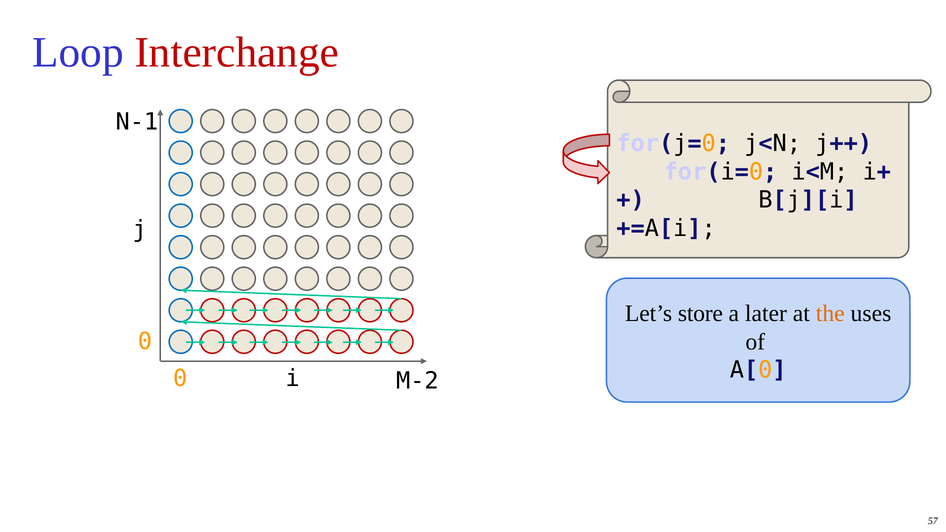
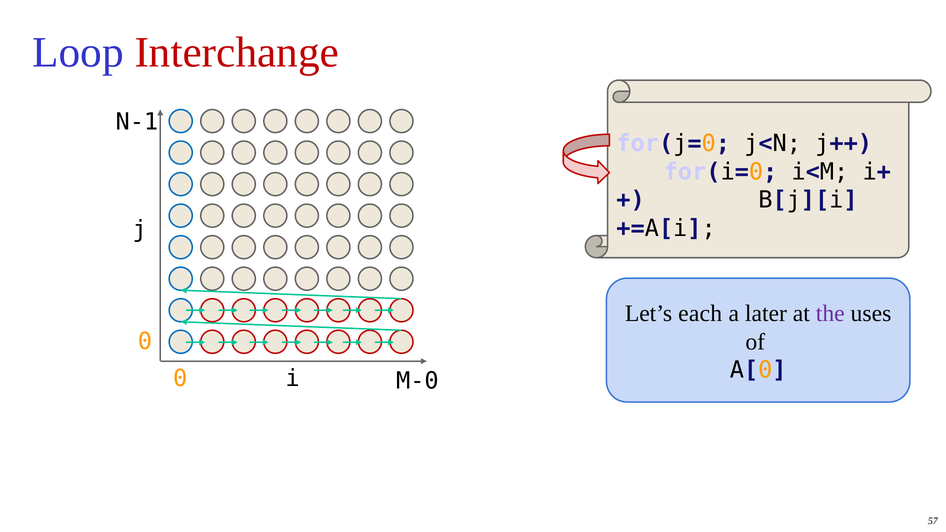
store: store -> each
the colour: orange -> purple
M-2: M-2 -> M-0
